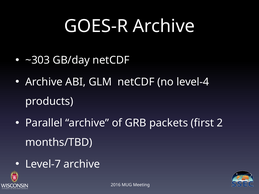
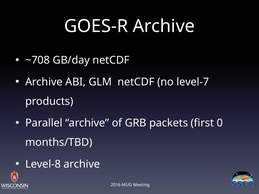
~303: ~303 -> ~708
level-4: level-4 -> level-7
2: 2 -> 0
Level-7: Level-7 -> Level-8
